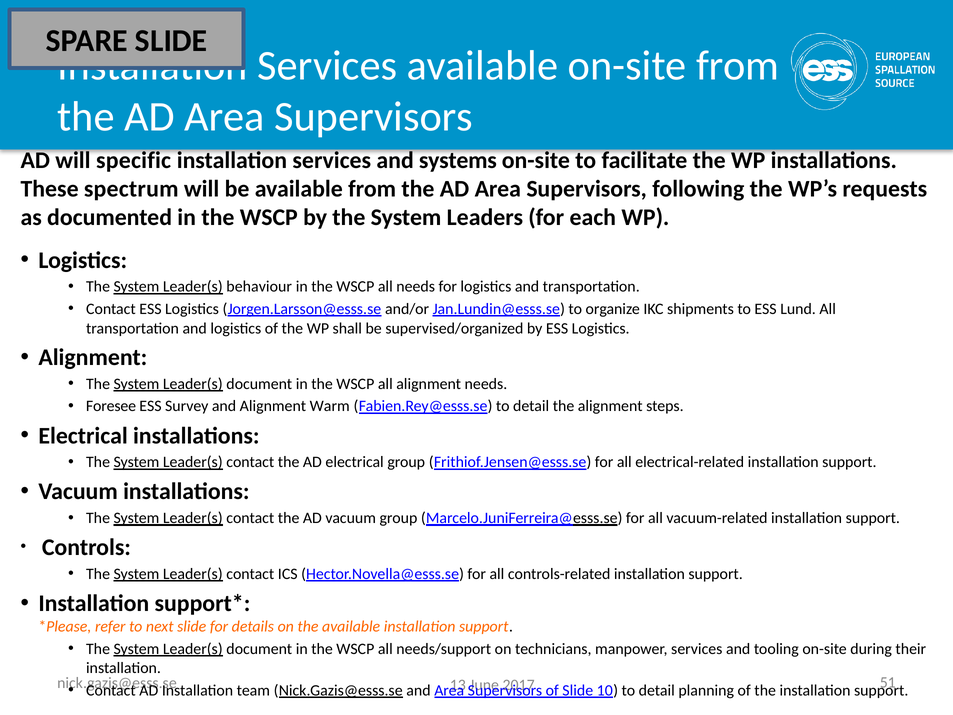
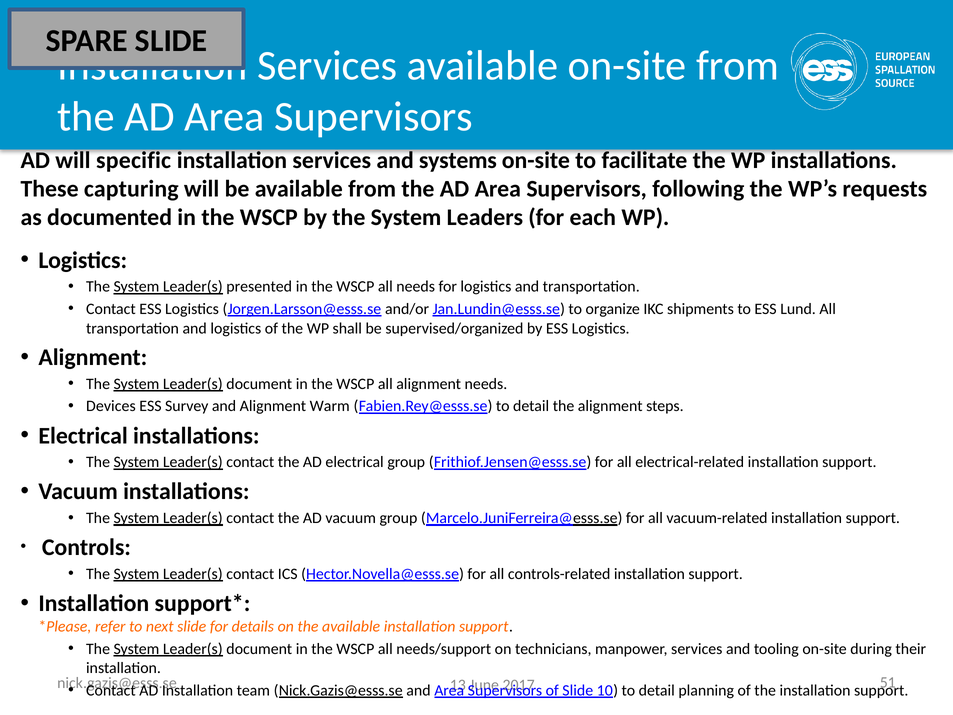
spectrum: spectrum -> capturing
behaviour: behaviour -> presented
Foresee: Foresee -> Devices
